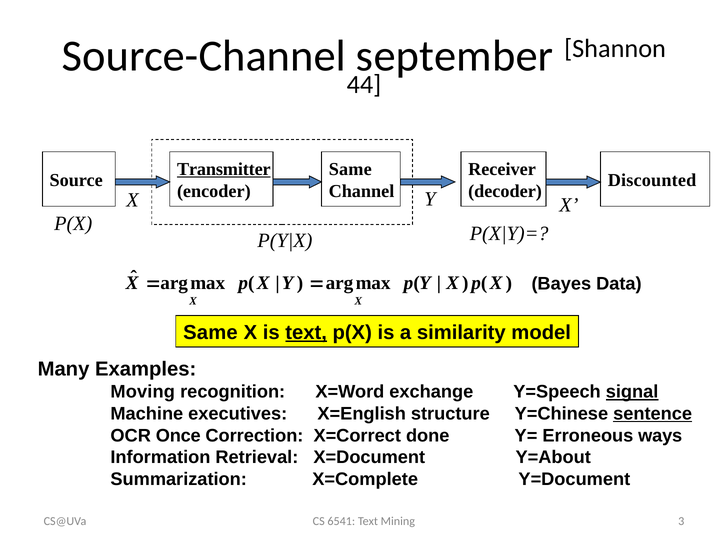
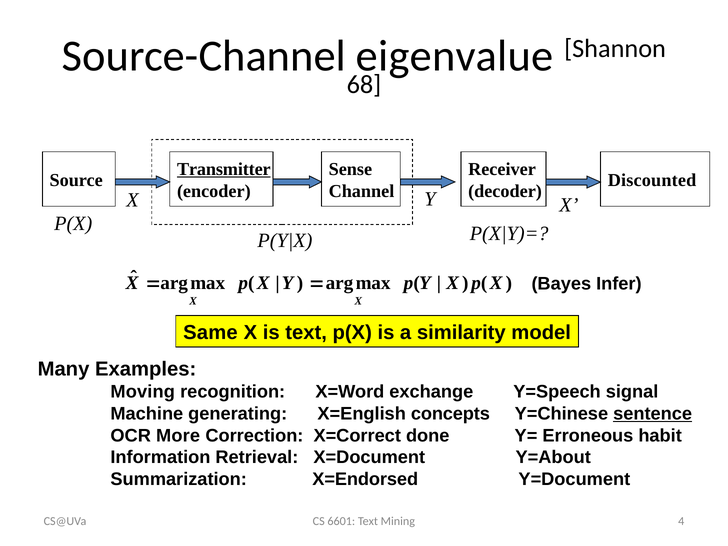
september: september -> eigenvalue
44: 44 -> 68
Same at (350, 169): Same -> Sense
Data: Data -> Infer
text at (306, 333) underline: present -> none
signal underline: present -> none
executives: executives -> generating
structure: structure -> concepts
Once: Once -> More
ways: ways -> habit
X=Complete: X=Complete -> X=Endorsed
6541: 6541 -> 6601
3: 3 -> 4
